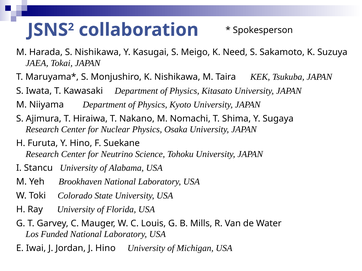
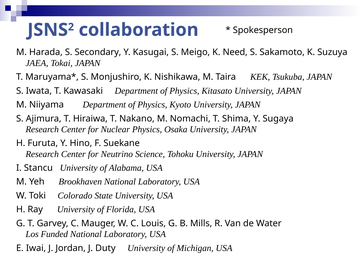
S Nishikawa: Nishikawa -> Secondary
J Hino: Hino -> Duty
